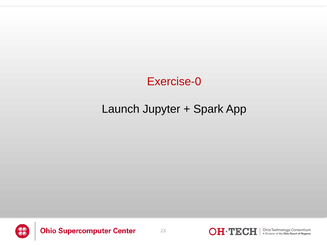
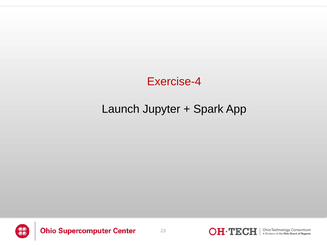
Exercise-0: Exercise-0 -> Exercise-4
